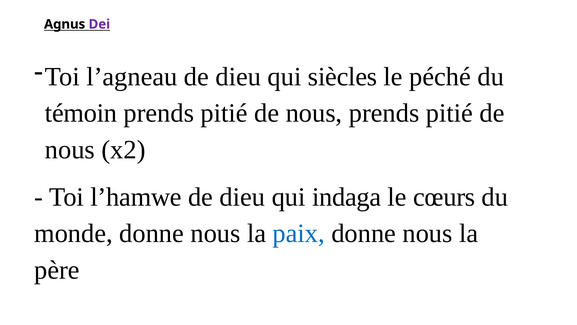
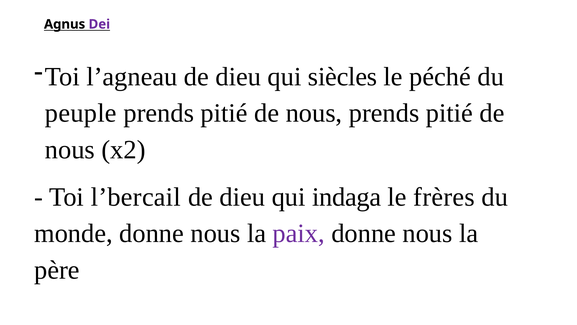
témoin: témoin -> peuple
l’hamwe: l’hamwe -> l’bercail
cœurs: cœurs -> frères
paix colour: blue -> purple
